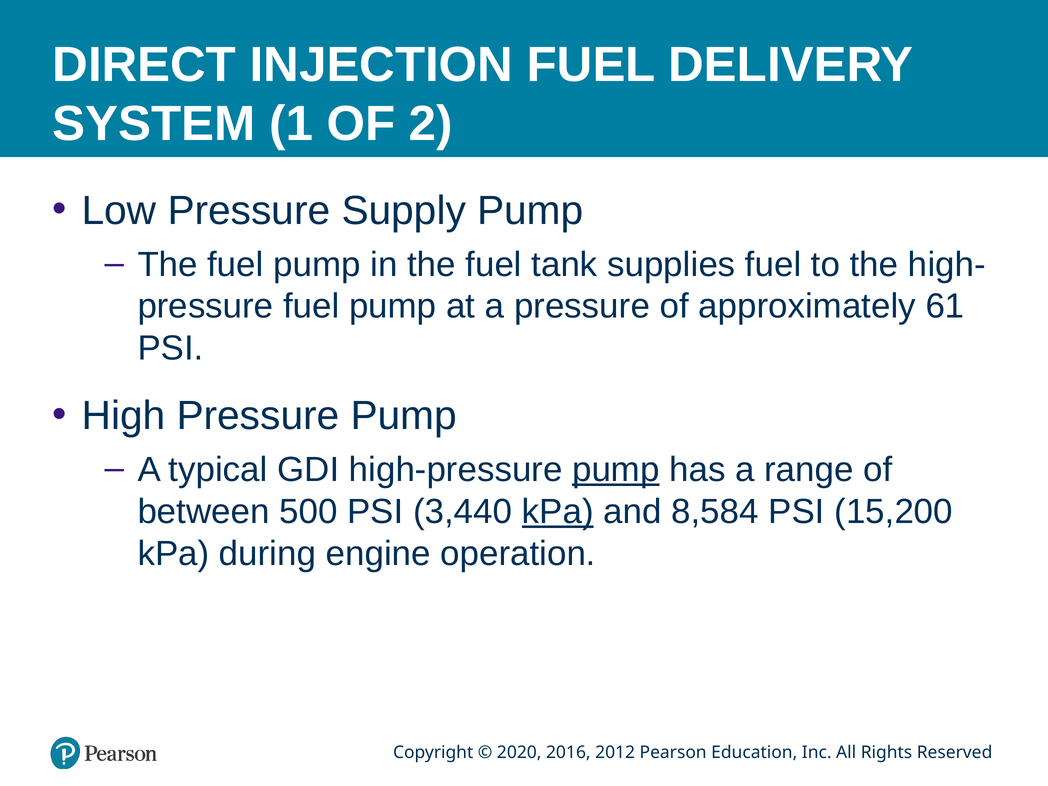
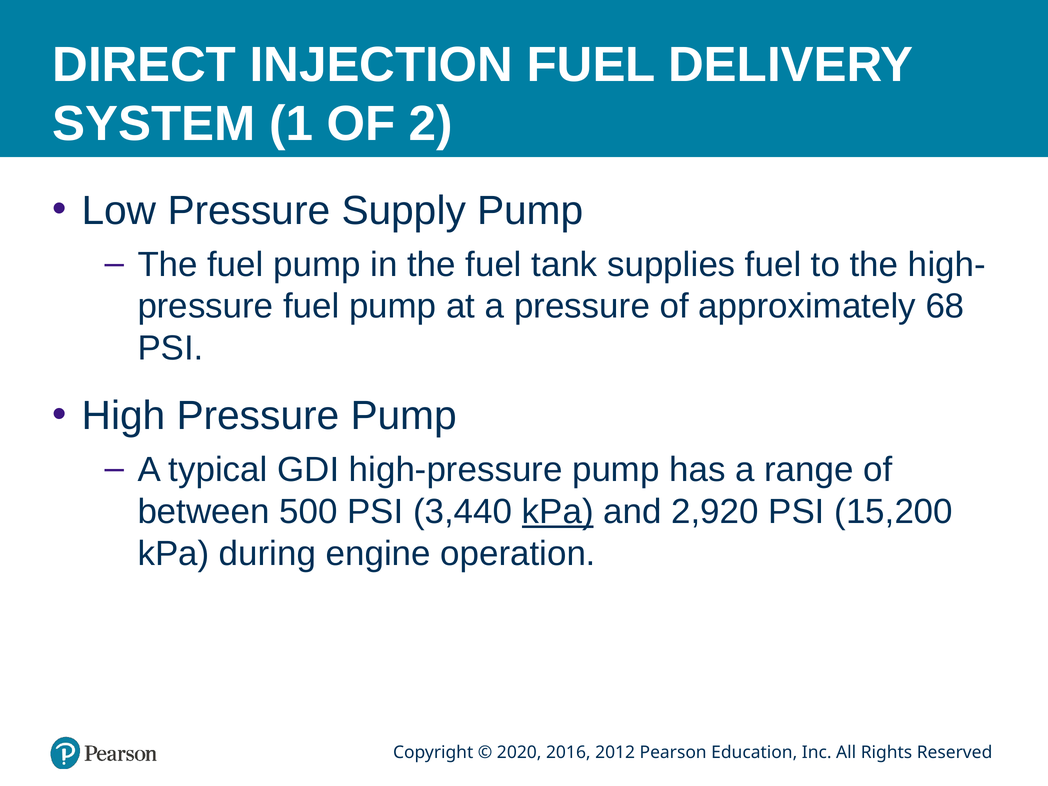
61: 61 -> 68
pump at (616, 470) underline: present -> none
8,584: 8,584 -> 2,920
